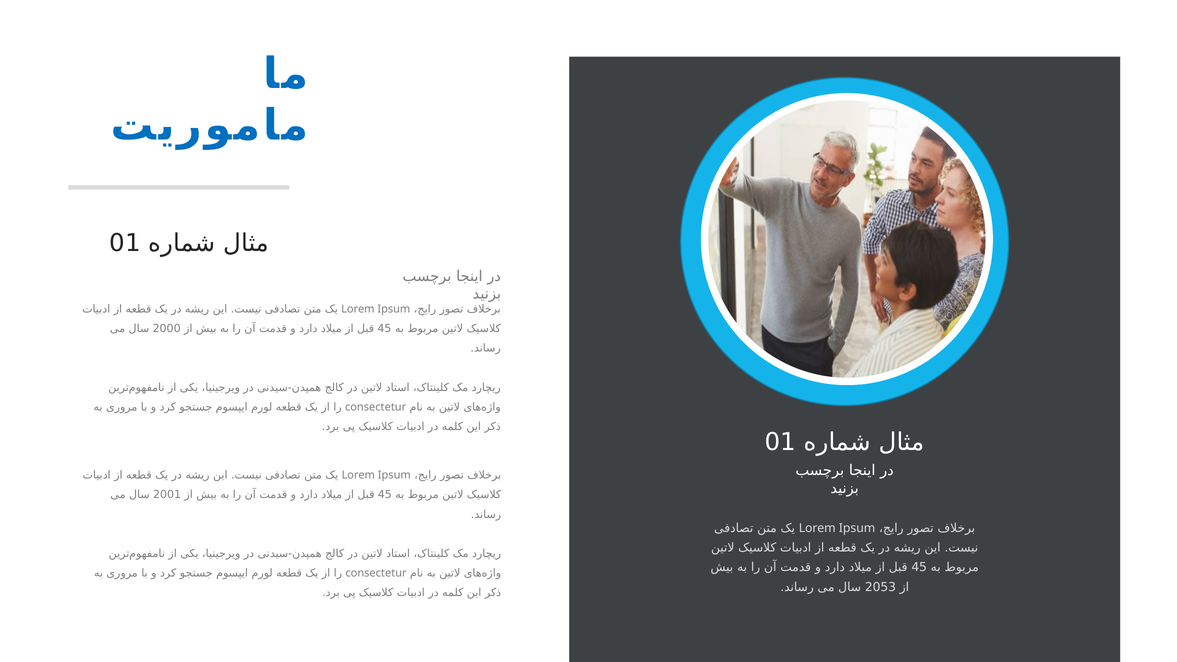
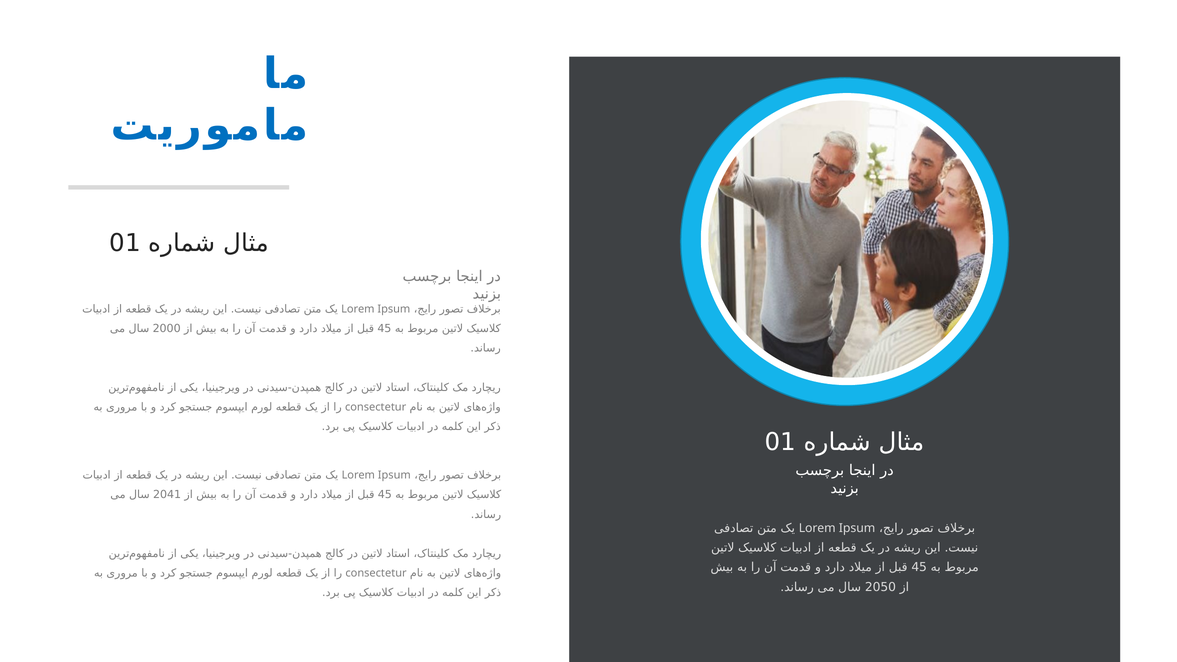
2001: 2001 -> 2041
2053: 2053 -> 2050
